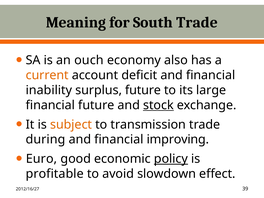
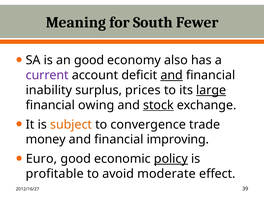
South Trade: Trade -> Fewer
an ouch: ouch -> good
current colour: orange -> purple
and at (172, 75) underline: none -> present
surplus future: future -> prices
large underline: none -> present
financial future: future -> owing
transmission: transmission -> convergence
during: during -> money
slowdown: slowdown -> moderate
